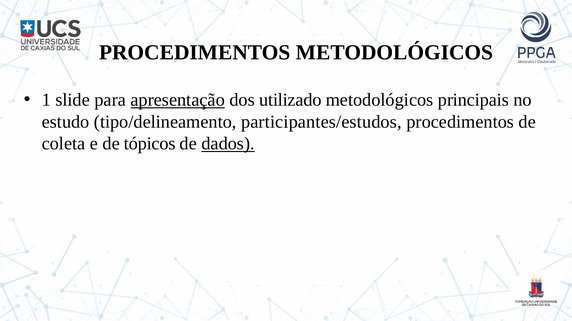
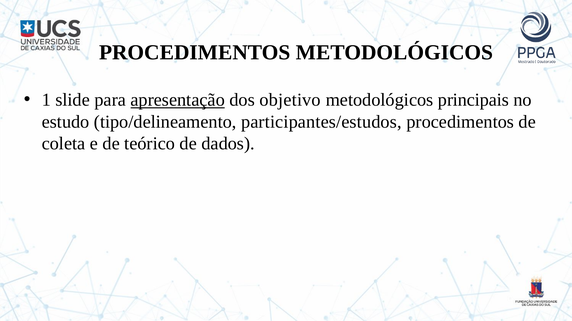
utilizado: utilizado -> objetivo
tópicos: tópicos -> teórico
dados underline: present -> none
